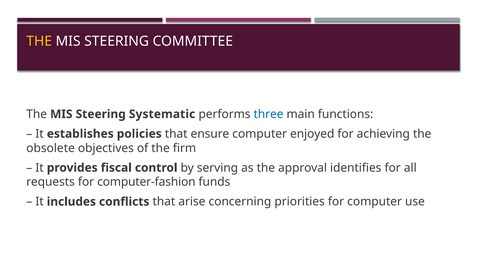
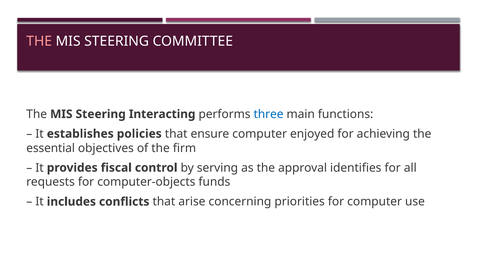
THE at (39, 41) colour: yellow -> pink
Systematic: Systematic -> Interacting
obsolete: obsolete -> essential
computer-fashion: computer-fashion -> computer-objects
